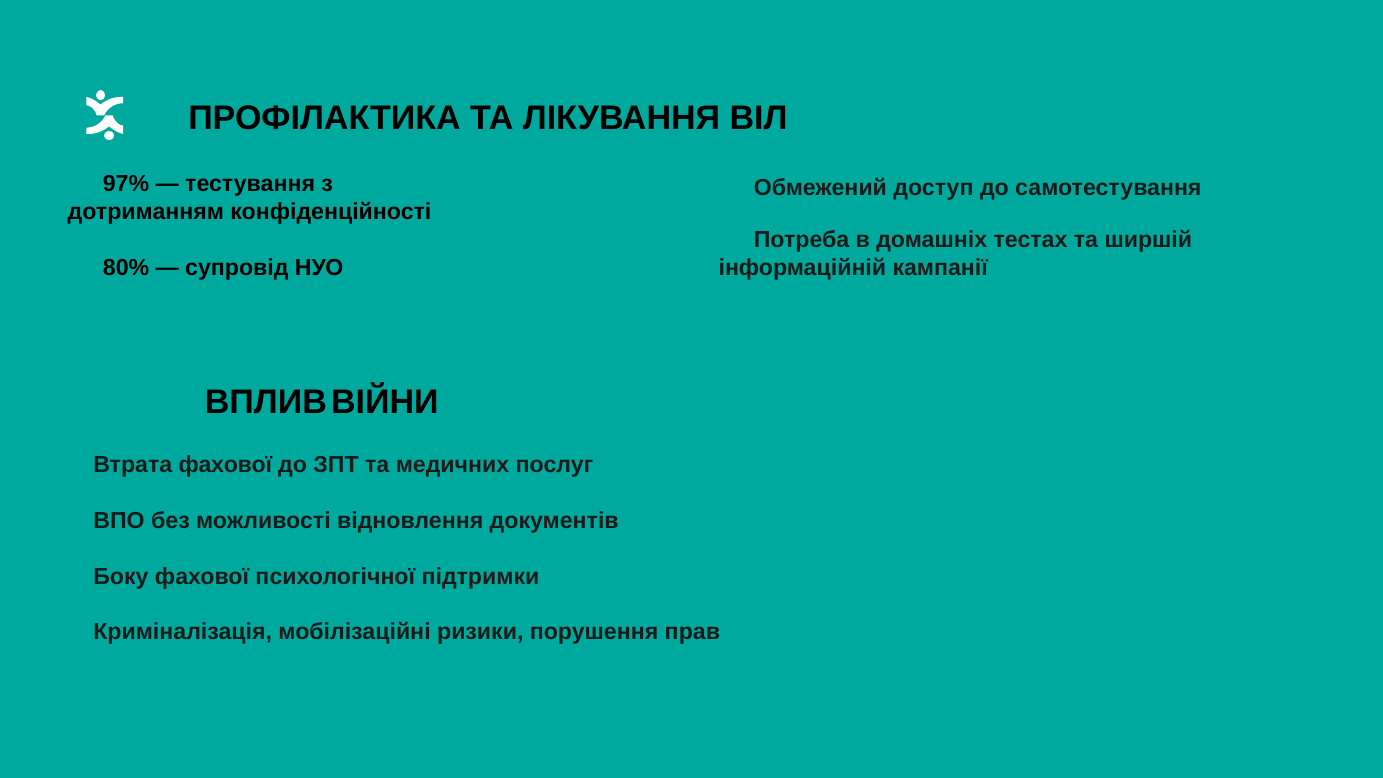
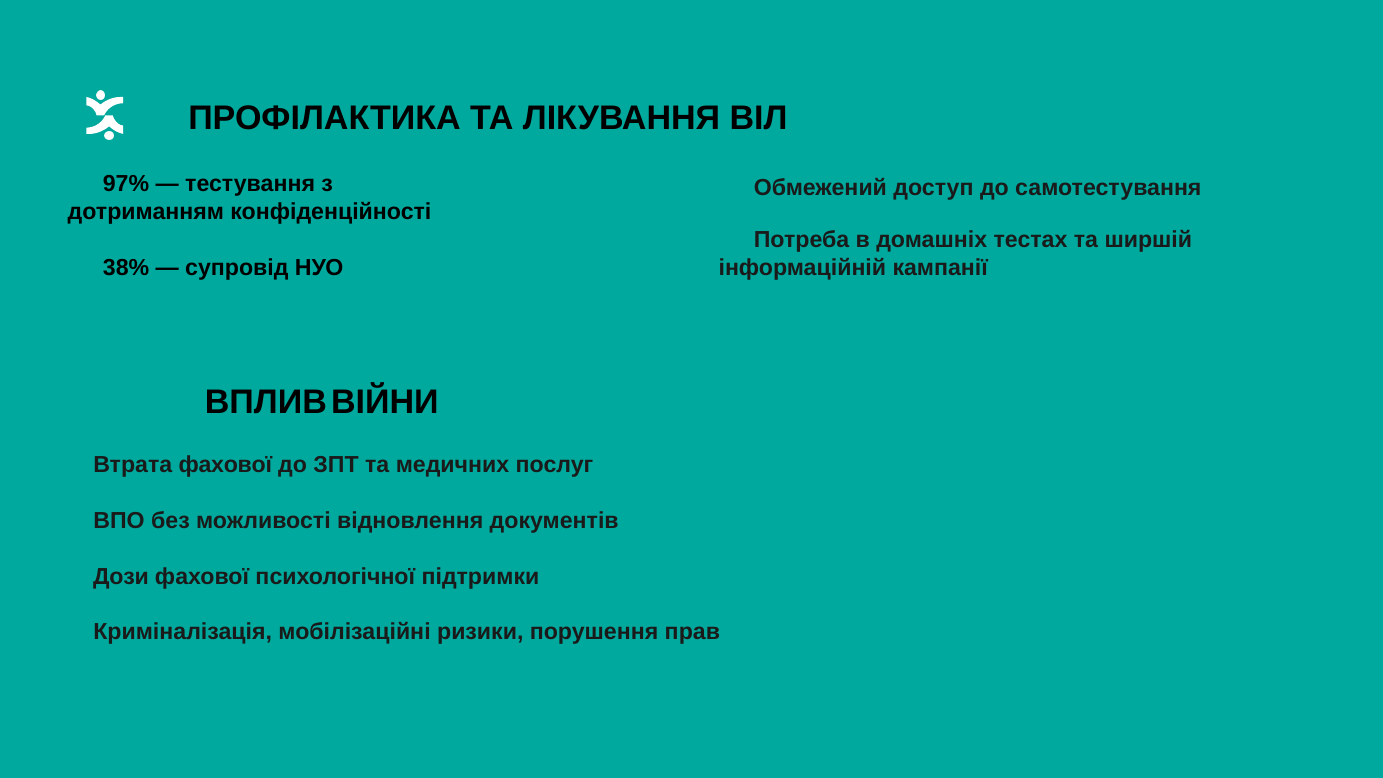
80%: 80% -> 38%
Боку: Боку -> Дози
